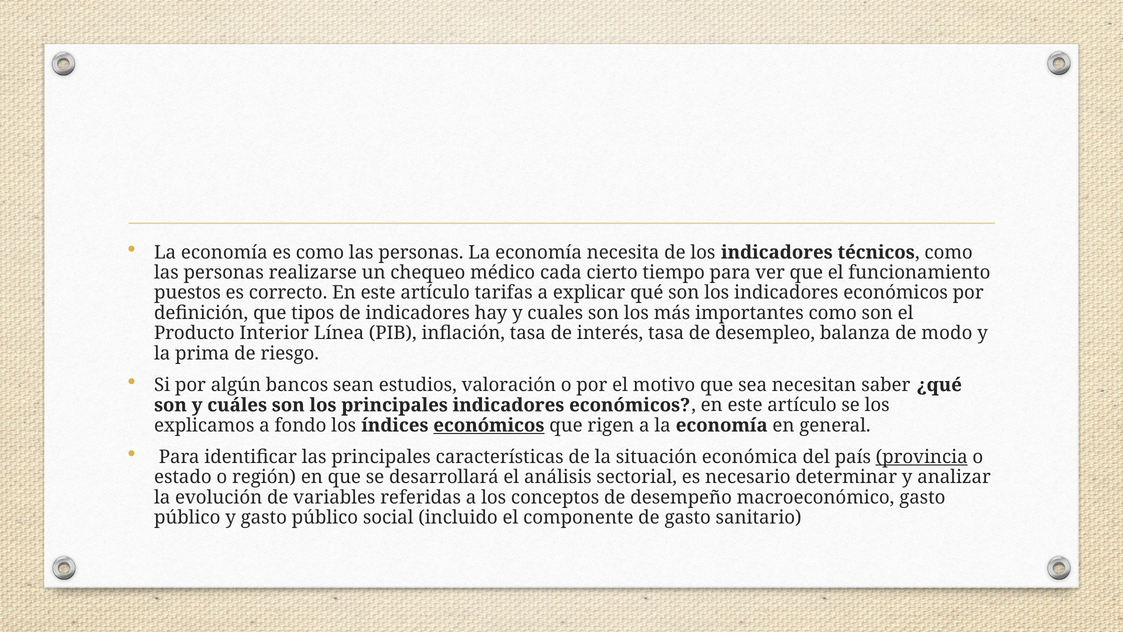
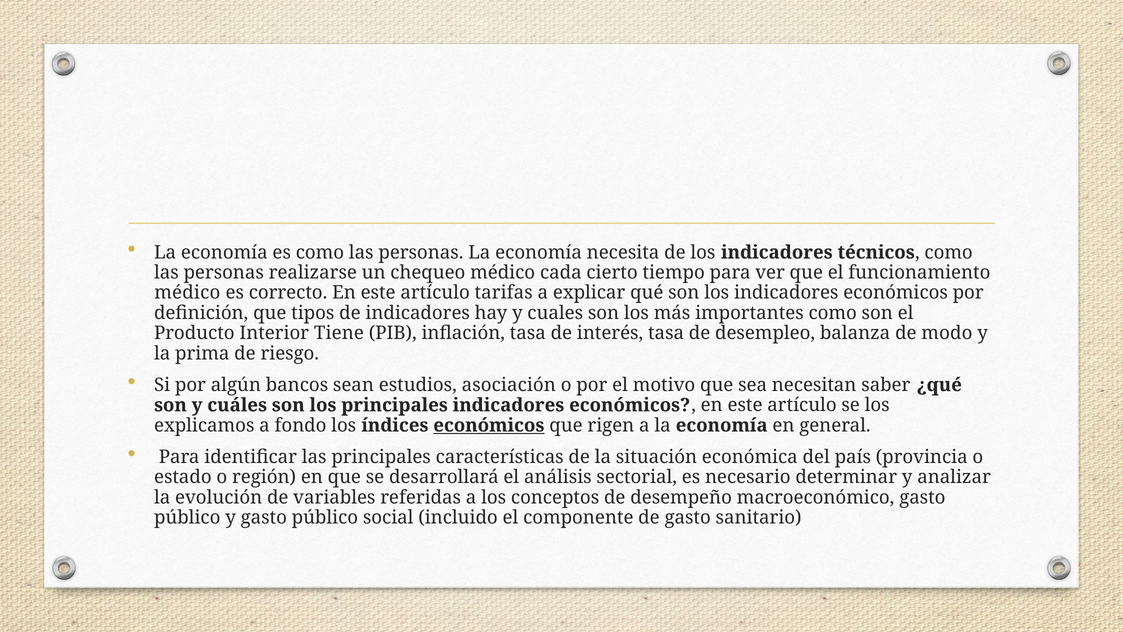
puestos at (187, 293): puestos -> médico
Línea: Línea -> Tiene
valoración: valoración -> asociación
provincia underline: present -> none
